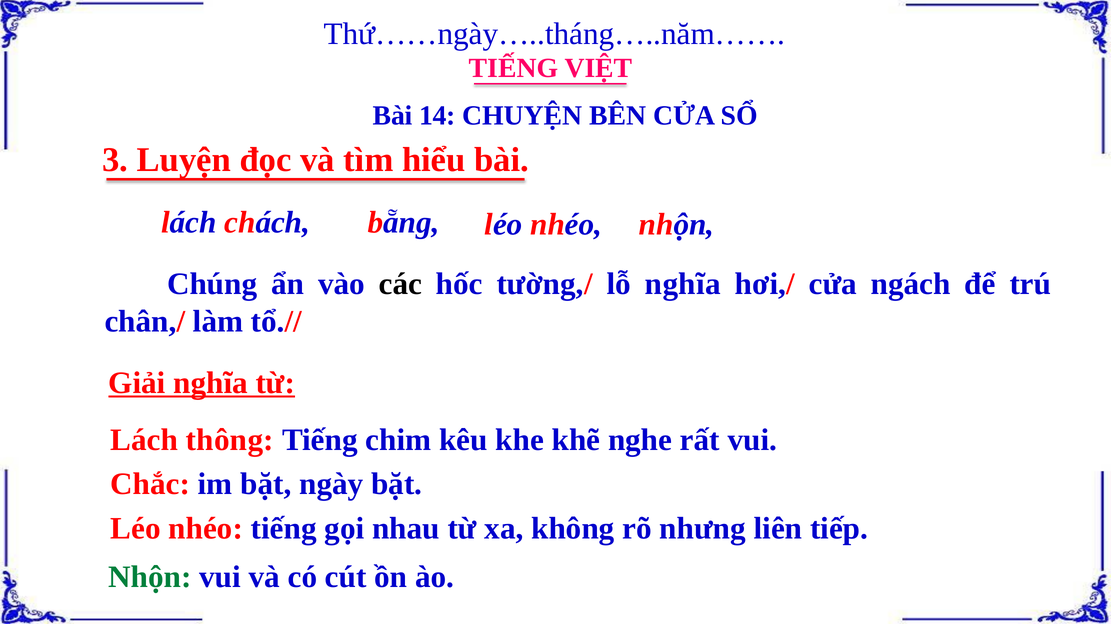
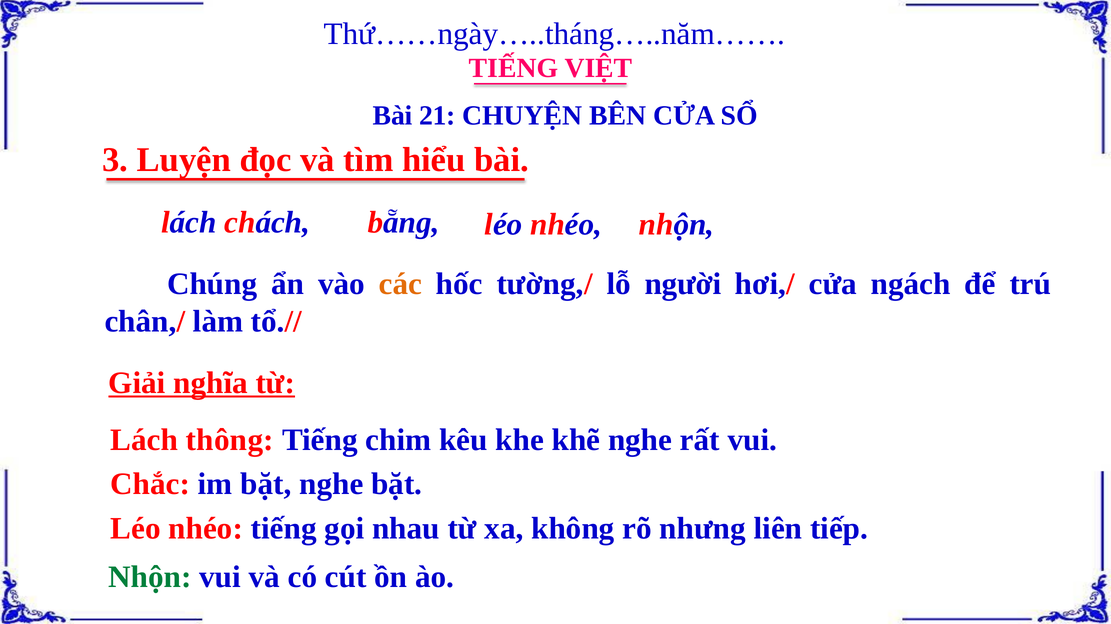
14: 14 -> 21
các colour: black -> orange
lỗ nghĩa: nghĩa -> người
bặt ngày: ngày -> nghe
